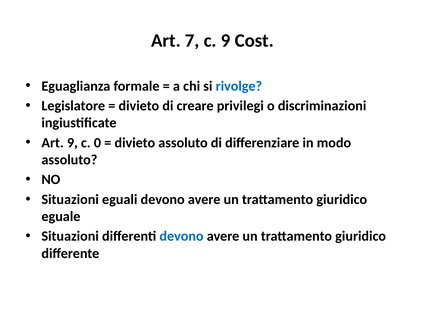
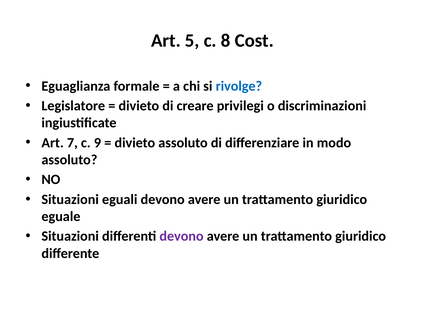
7: 7 -> 5
c 9: 9 -> 8
Art 9: 9 -> 7
0: 0 -> 9
devono at (182, 236) colour: blue -> purple
